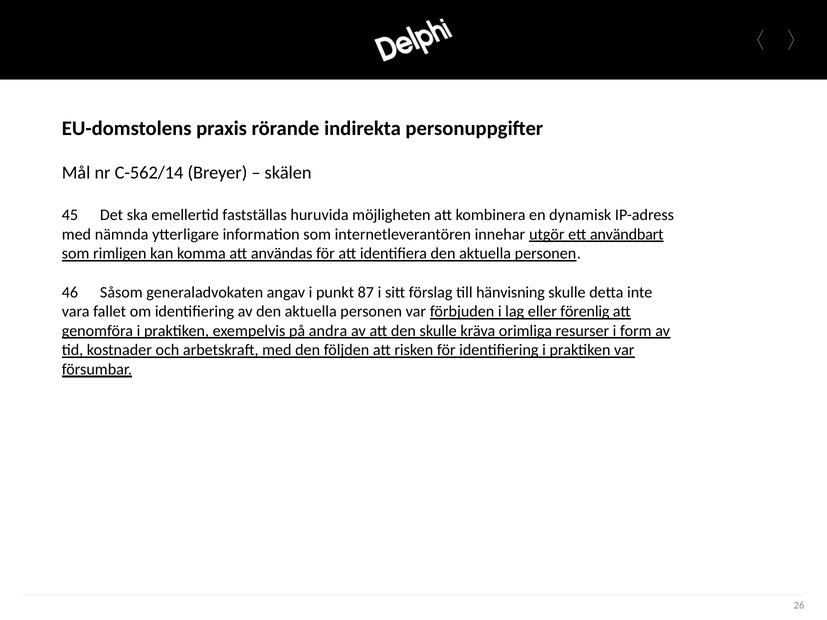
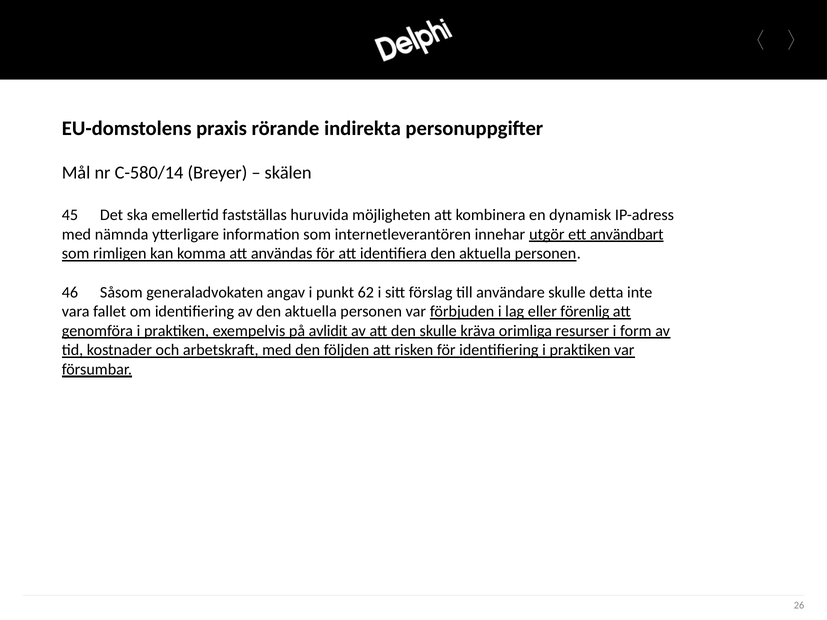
C-562/14: C-562/14 -> C-580/14
87: 87 -> 62
hänvisning: hänvisning -> användare
andra: andra -> avlidit
